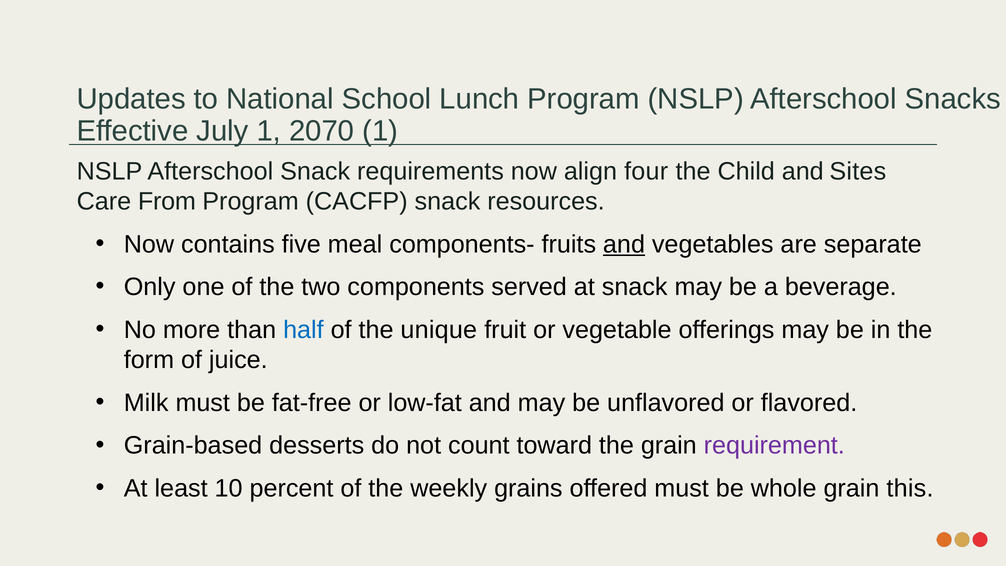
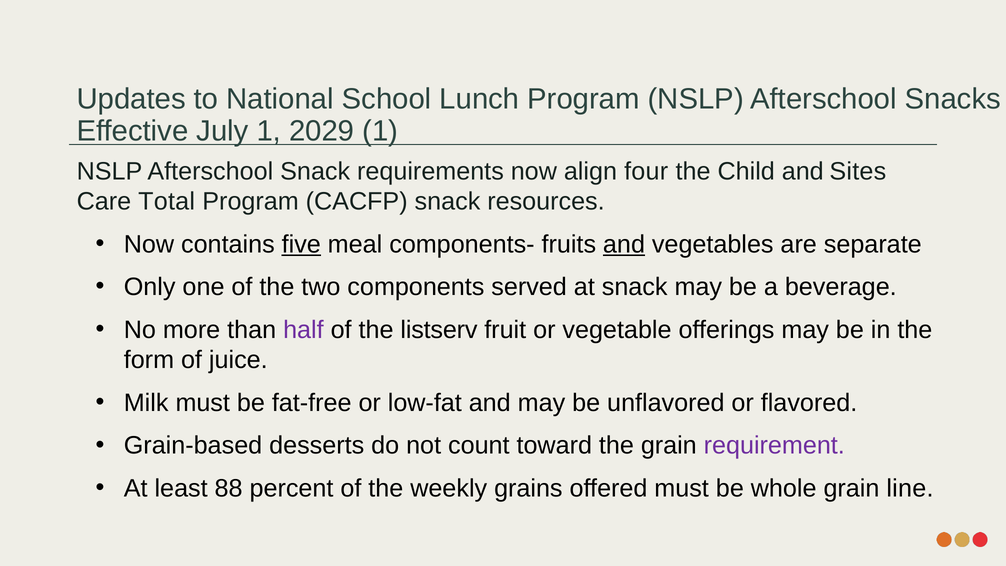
2070: 2070 -> 2029
From: From -> Total
five underline: none -> present
half colour: blue -> purple
unique: unique -> listserv
10: 10 -> 88
this: this -> line
